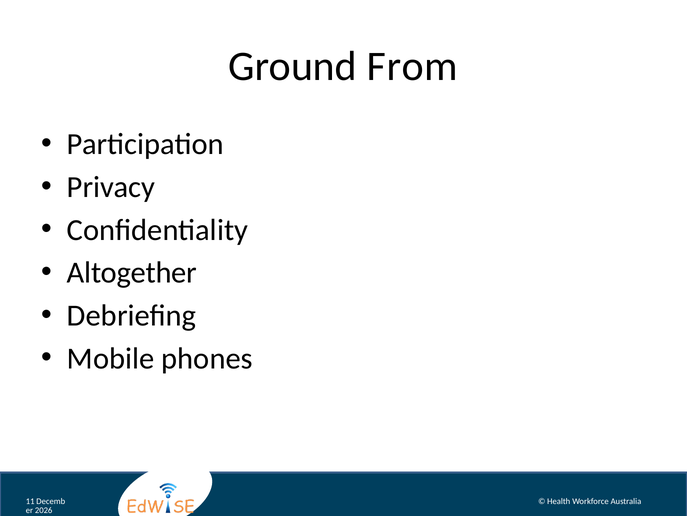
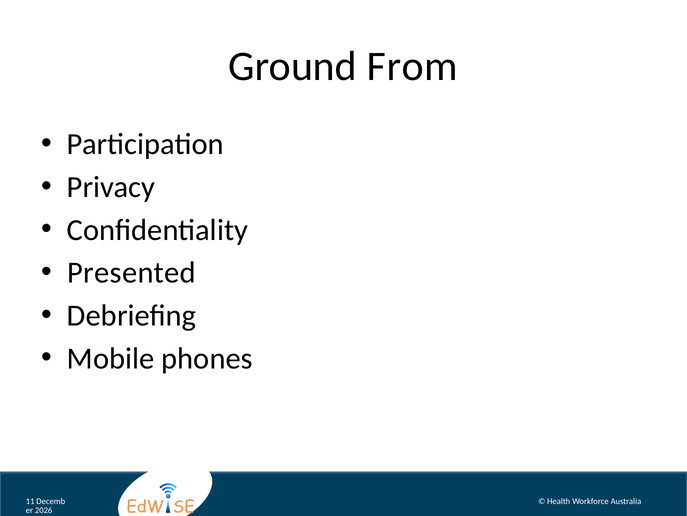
Altogether: Altogether -> Presented
